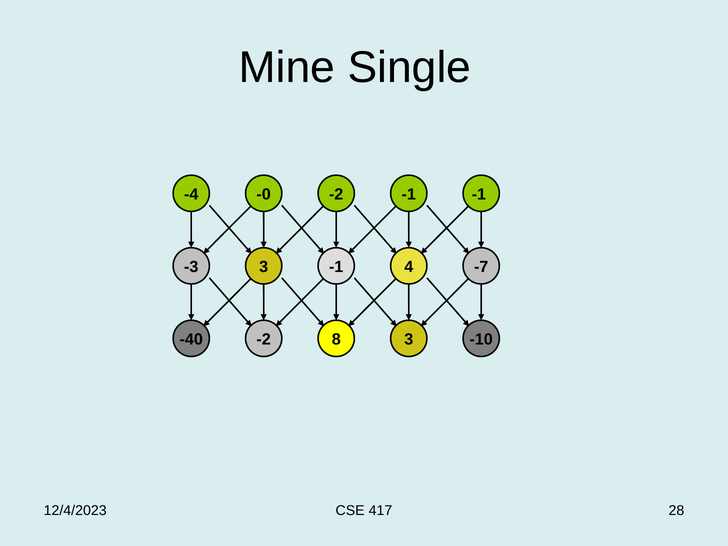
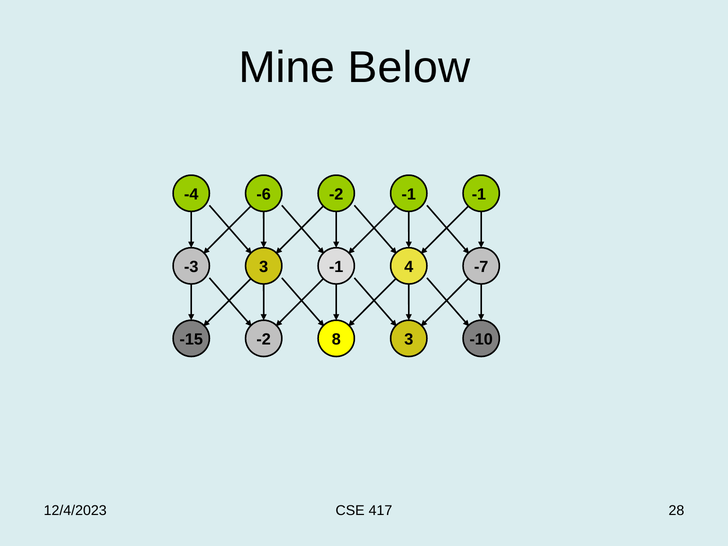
Single: Single -> Below
-0: -0 -> -6
-40: -40 -> -15
